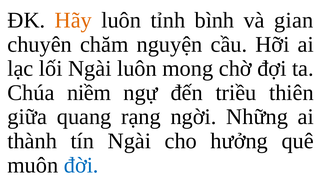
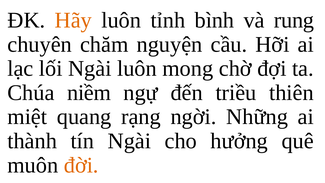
gian: gian -> rung
giữa: giữa -> miệt
đời colour: blue -> orange
